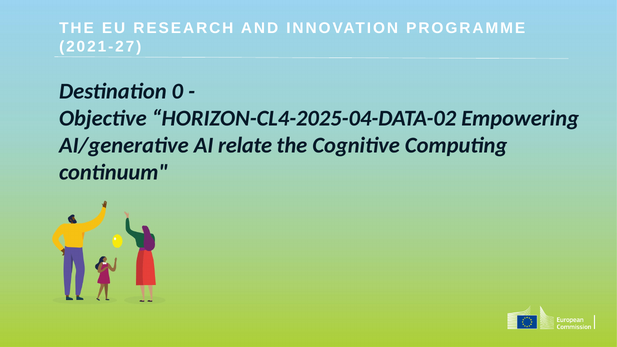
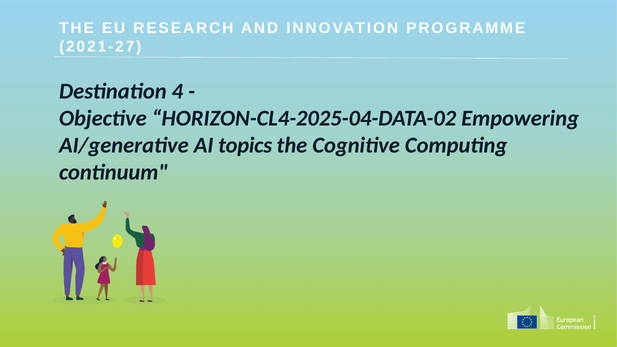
0: 0 -> 4
relate: relate -> topics
